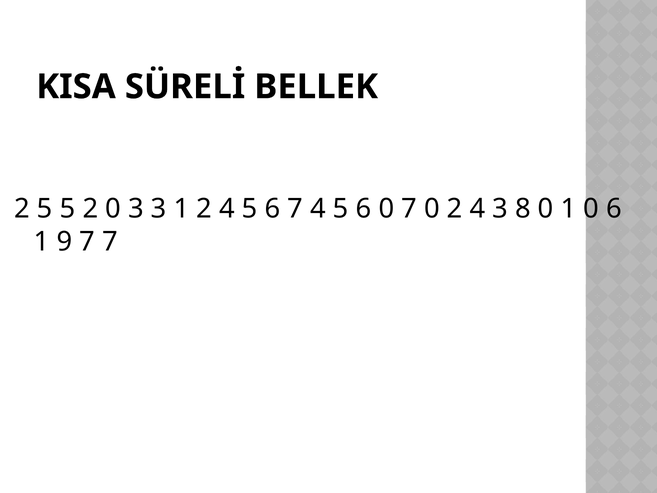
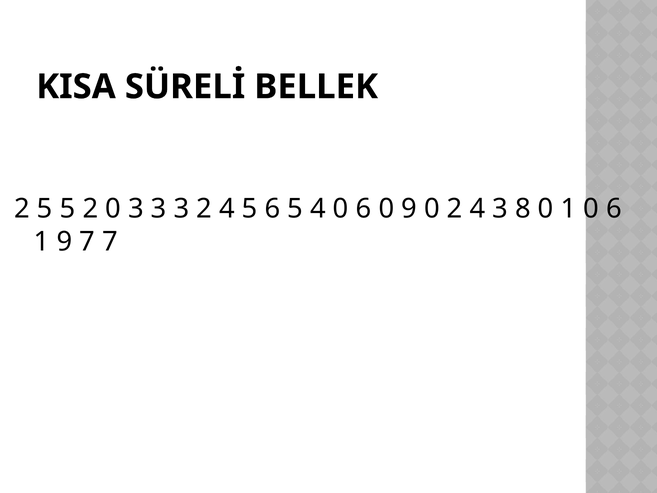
3 3 1: 1 -> 3
6 7: 7 -> 5
5 at (341, 209): 5 -> 0
0 7: 7 -> 9
